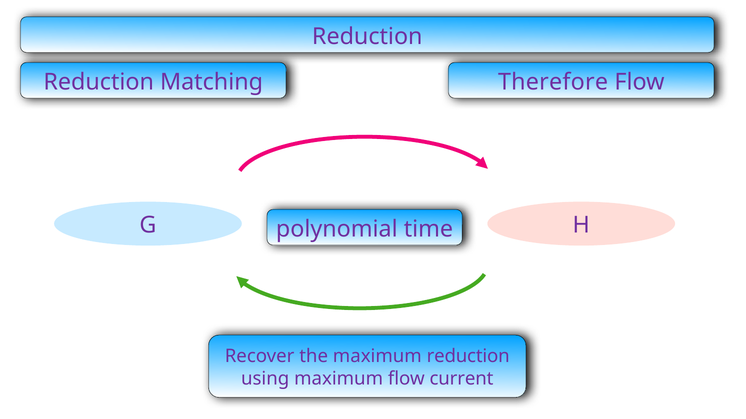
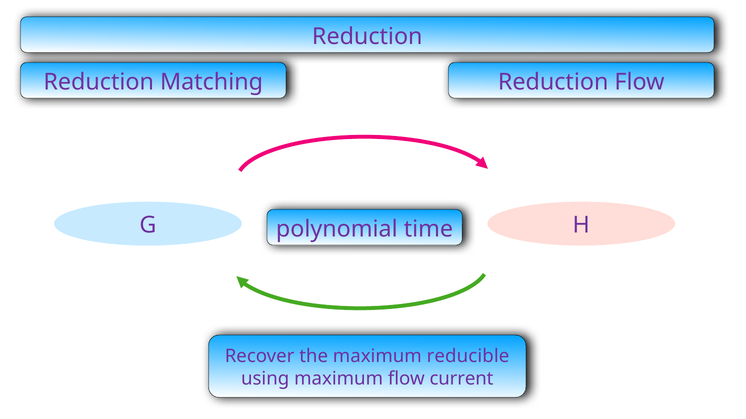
Matching Therefore: Therefore -> Reduction
maximum reduction: reduction -> reducible
